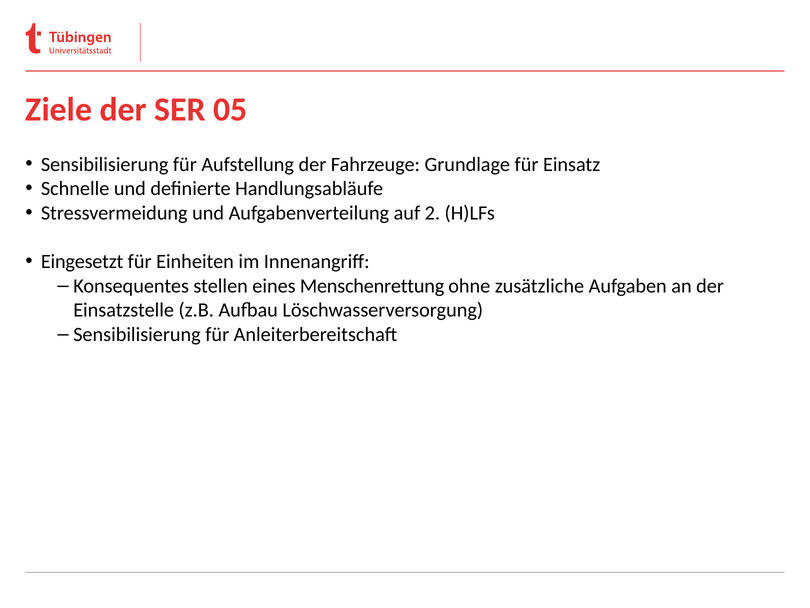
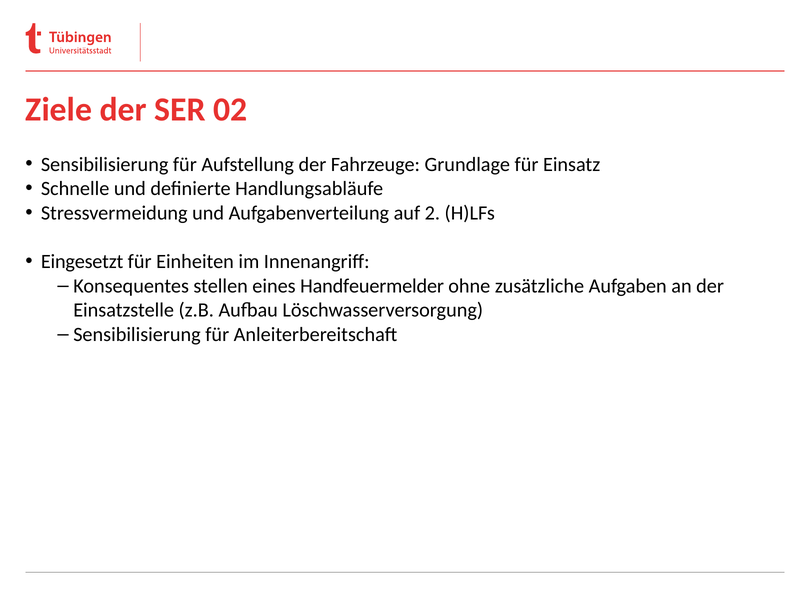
05: 05 -> 02
Menschenrettung: Menschenrettung -> Handfeuermelder
